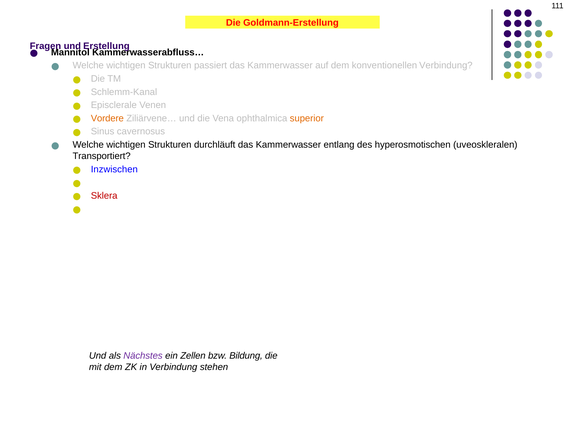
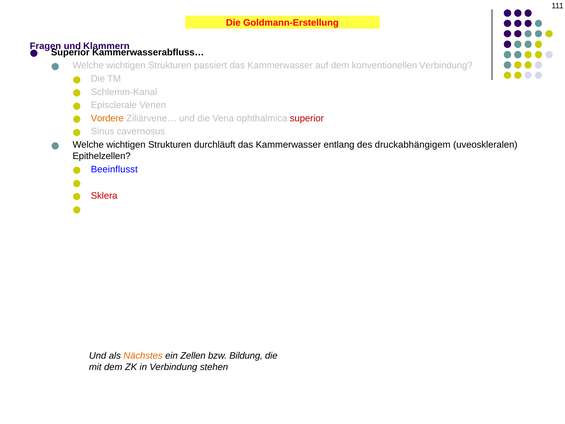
Erstellung: Erstellung -> Klammern
Mannitol at (70, 52): Mannitol -> Superior
superior at (307, 118) colour: orange -> red
hyperosmotischen: hyperosmotischen -> druckabhängigem
Transportiert: Transportiert -> Epithelzellen
Inzwischen: Inzwischen -> Beeinflusst
Nächstes colour: purple -> orange
